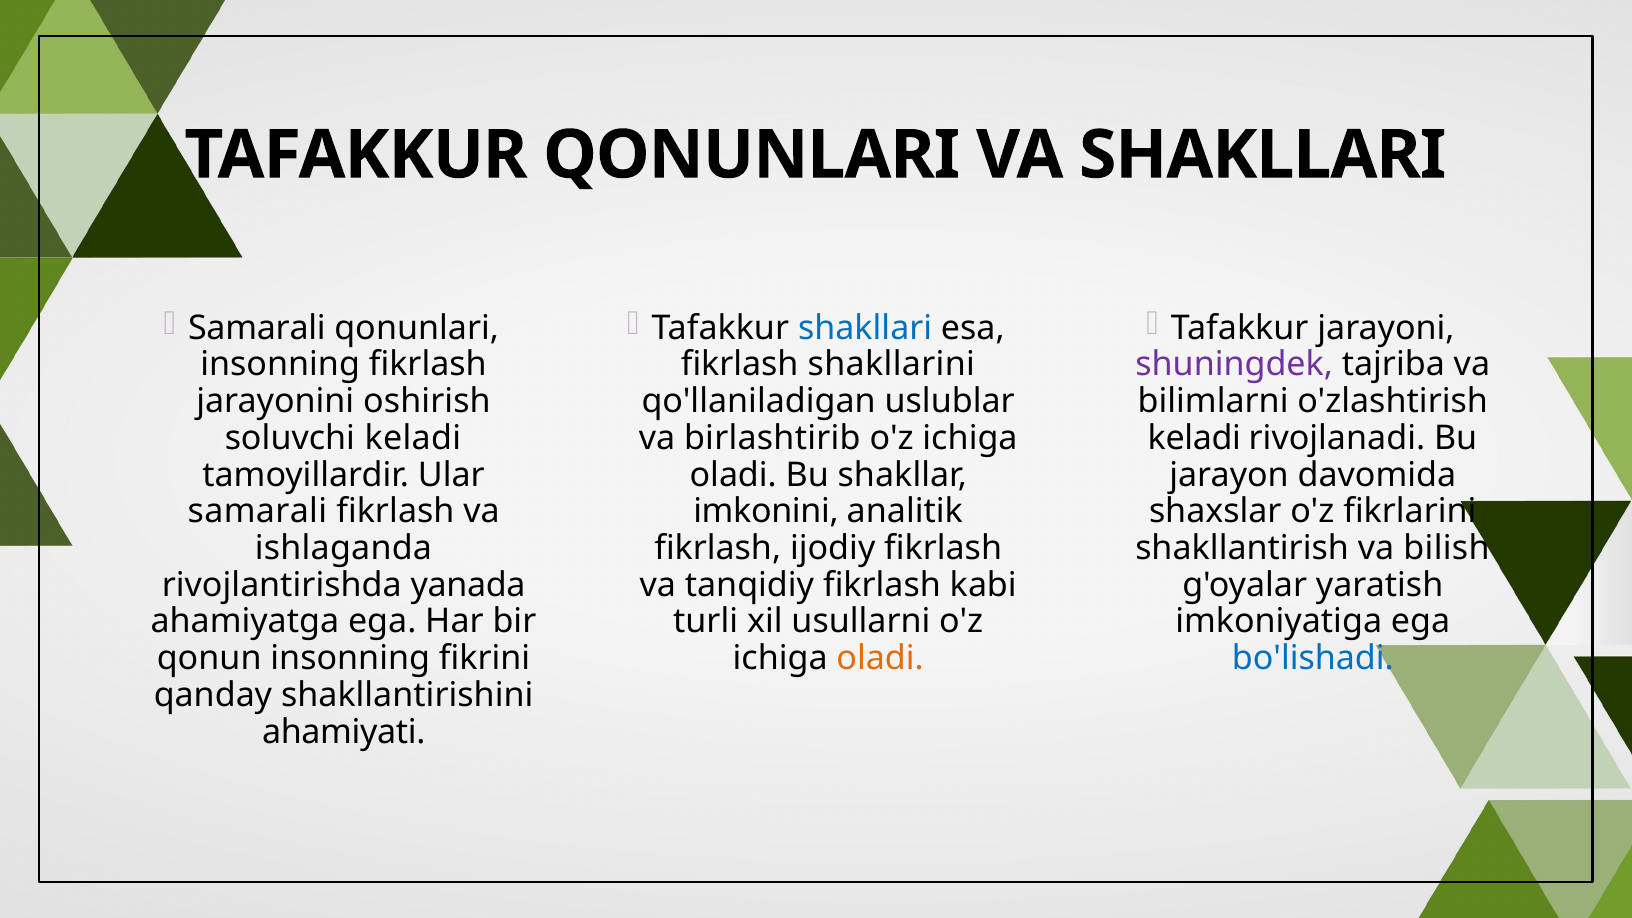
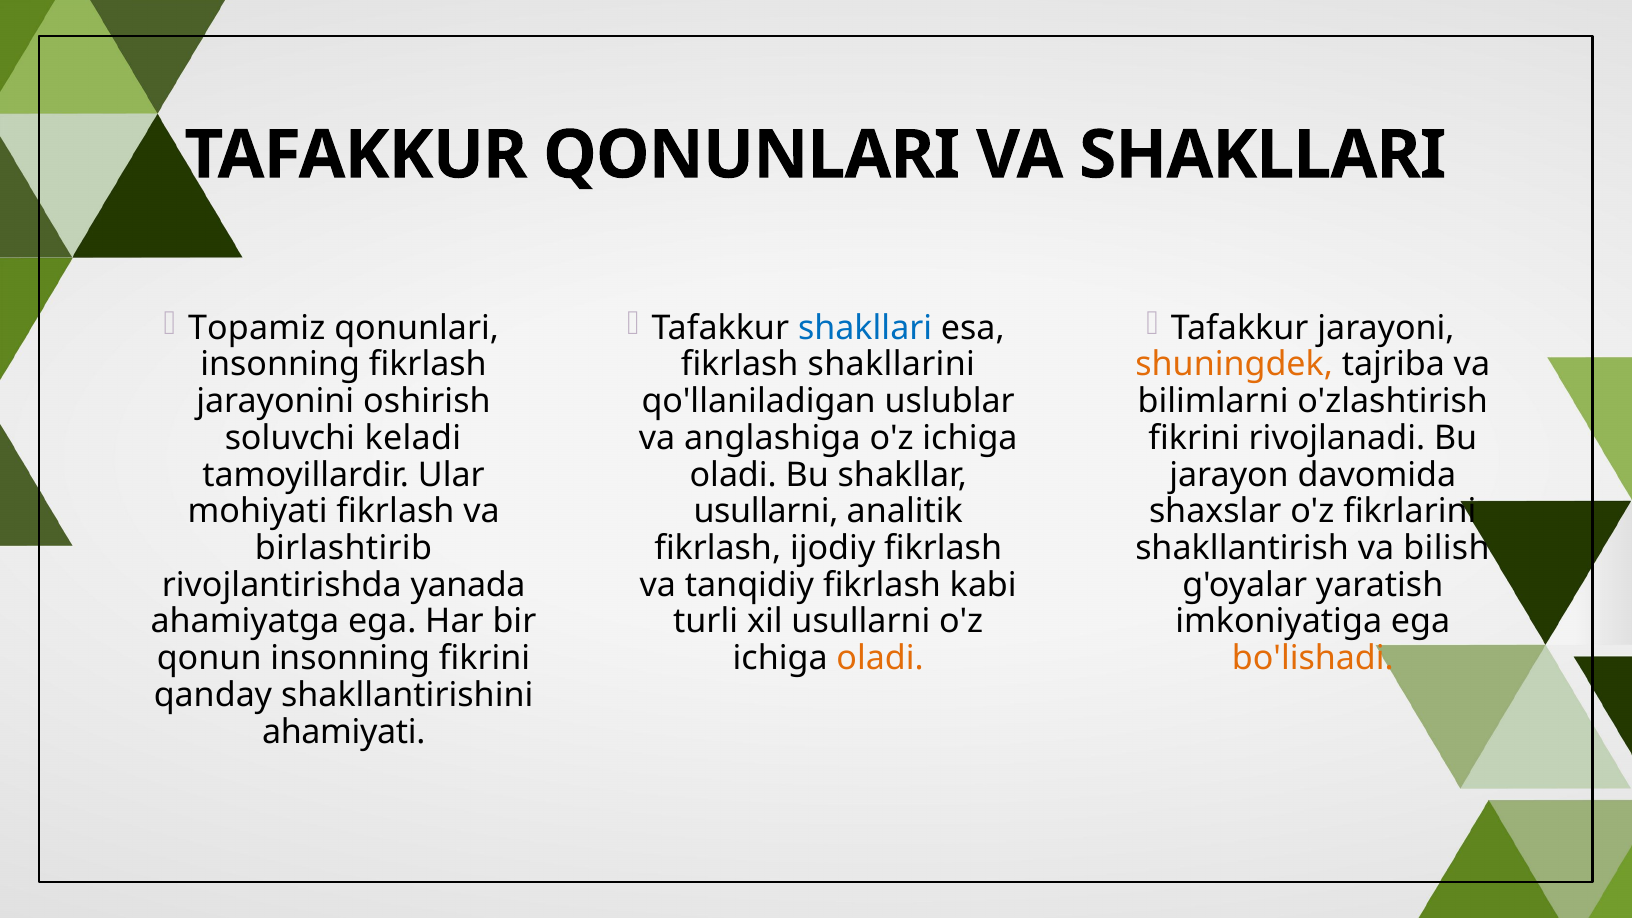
Samarali at (257, 328): Samarali -> Topamiz
shuningdek colour: purple -> orange
birlashtirib: birlashtirib -> anglashiga
keladi at (1194, 438): keladi -> fikrini
samarali at (257, 512): samarali -> mohiyati
imkonini at (766, 512): imkonini -> usullarni
ishlaganda: ishlaganda -> birlashtirib
bo'lishadi colour: blue -> orange
